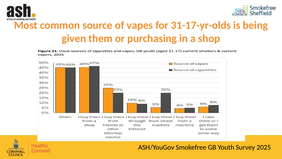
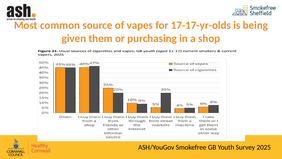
31-17-yr-olds: 31-17-yr-olds -> 17-17-yr-olds
